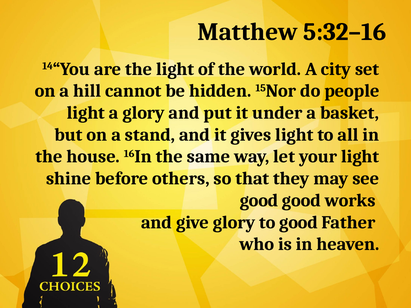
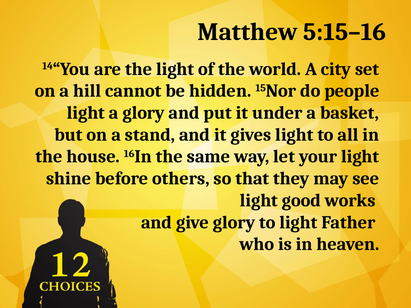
5:32–16: 5:32–16 -> 5:15–16
good at (259, 201): good -> light
to good: good -> light
